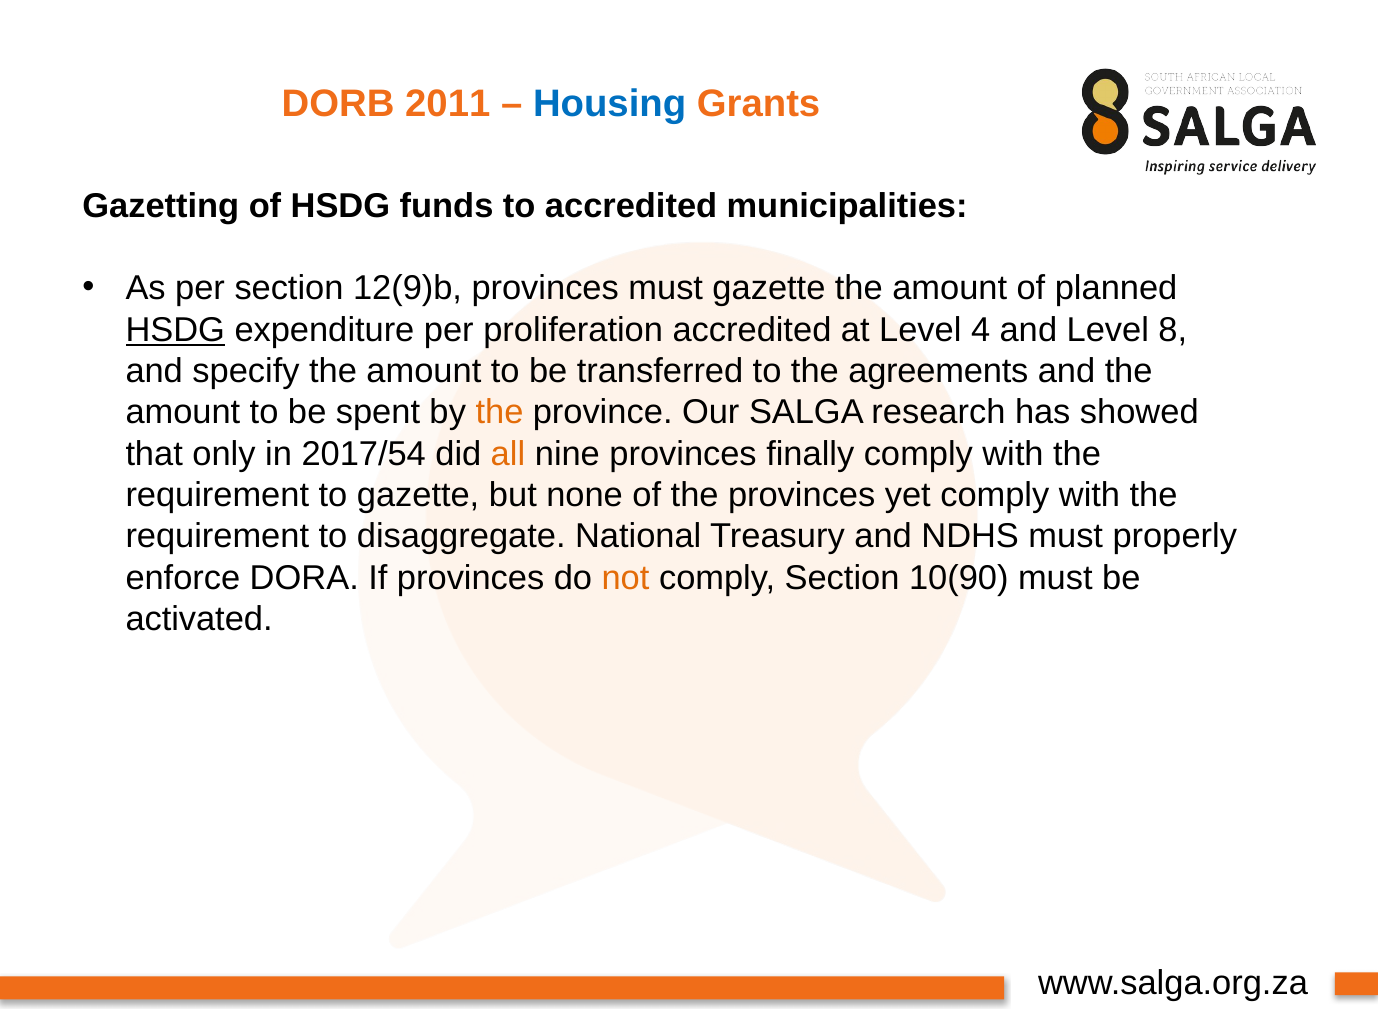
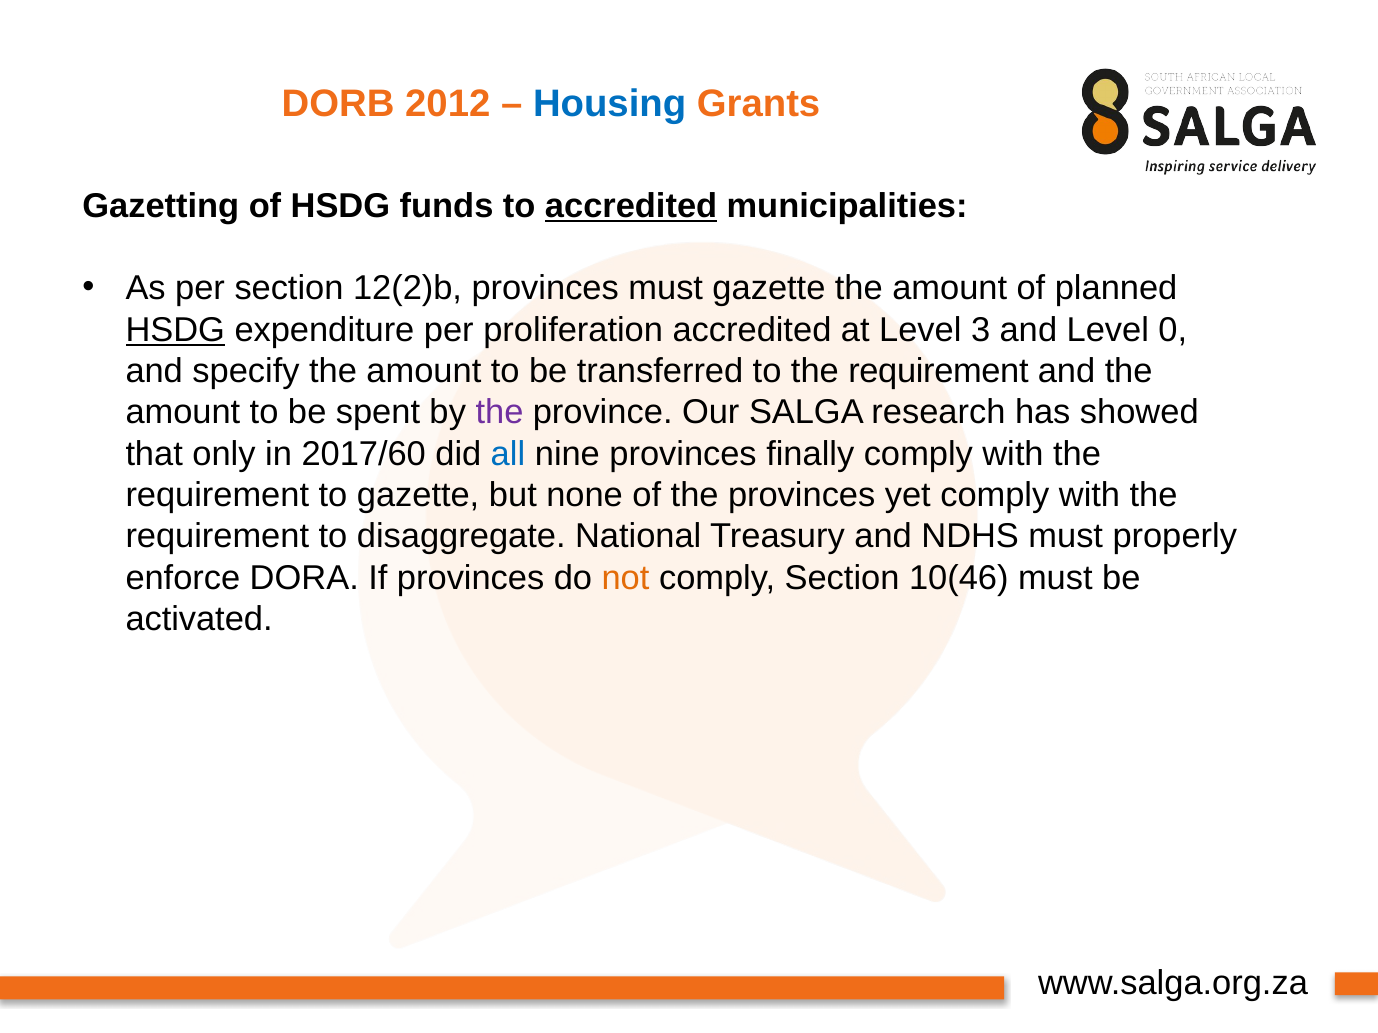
2011: 2011 -> 2012
accredited at (631, 206) underline: none -> present
12(9)b: 12(9)b -> 12(2)b
4: 4 -> 3
8: 8 -> 0
to the agreements: agreements -> requirement
the at (500, 413) colour: orange -> purple
2017/54: 2017/54 -> 2017/60
all colour: orange -> blue
10(90: 10(90 -> 10(46
